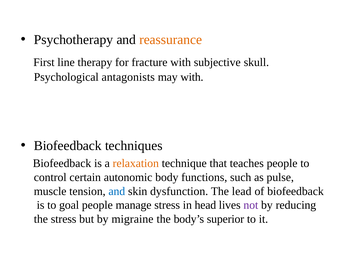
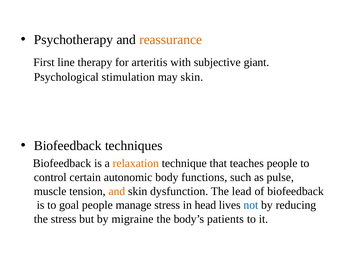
fracture: fracture -> arteritis
skull: skull -> giant
antagonists: antagonists -> stimulation
may with: with -> skin
and at (117, 191) colour: blue -> orange
not colour: purple -> blue
superior: superior -> patients
